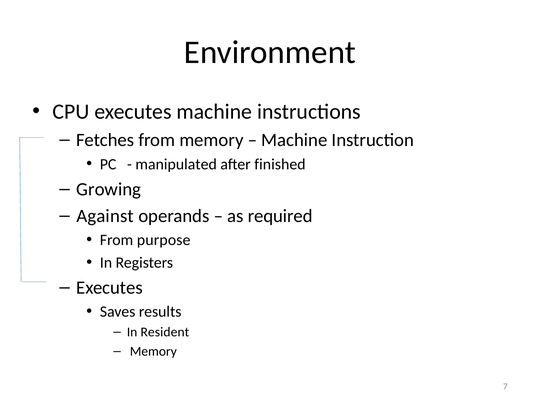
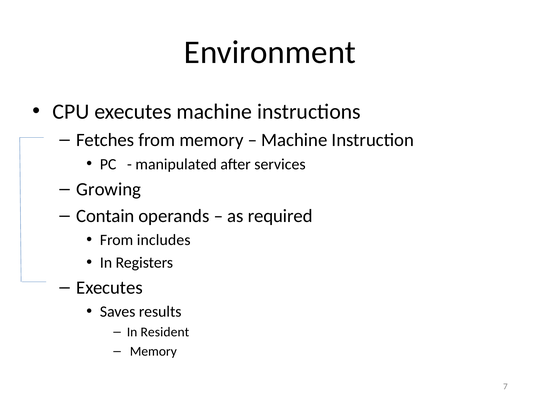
finished: finished -> services
Against: Against -> Contain
purpose: purpose -> includes
